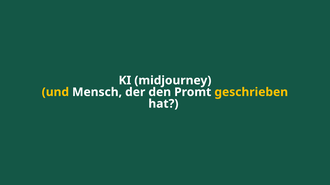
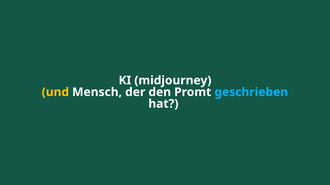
geschrieben colour: yellow -> light blue
